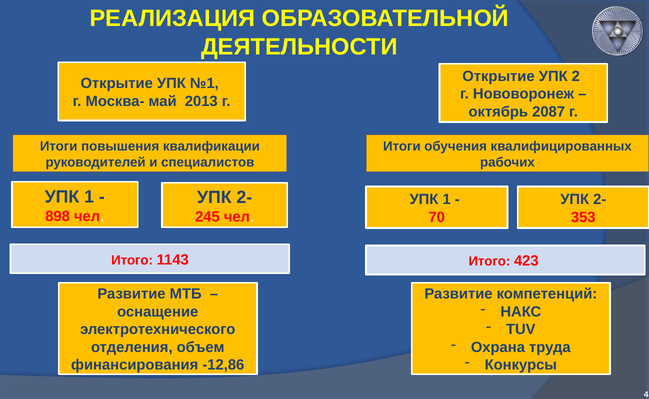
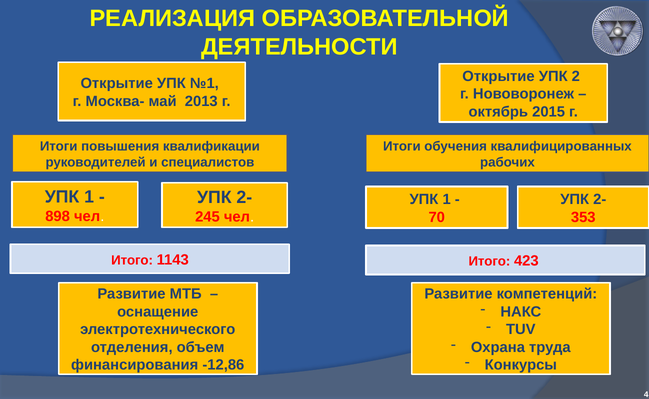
2087: 2087 -> 2015
